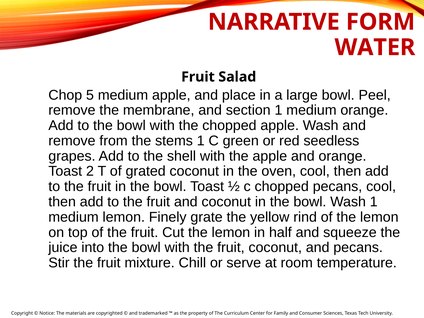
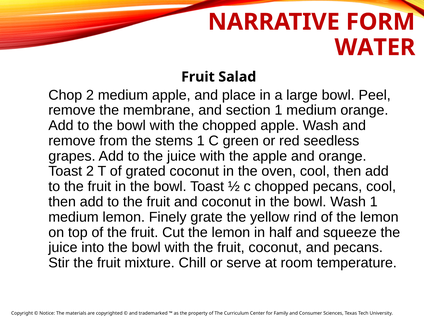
Chop 5: 5 -> 2
to the shell: shell -> juice
